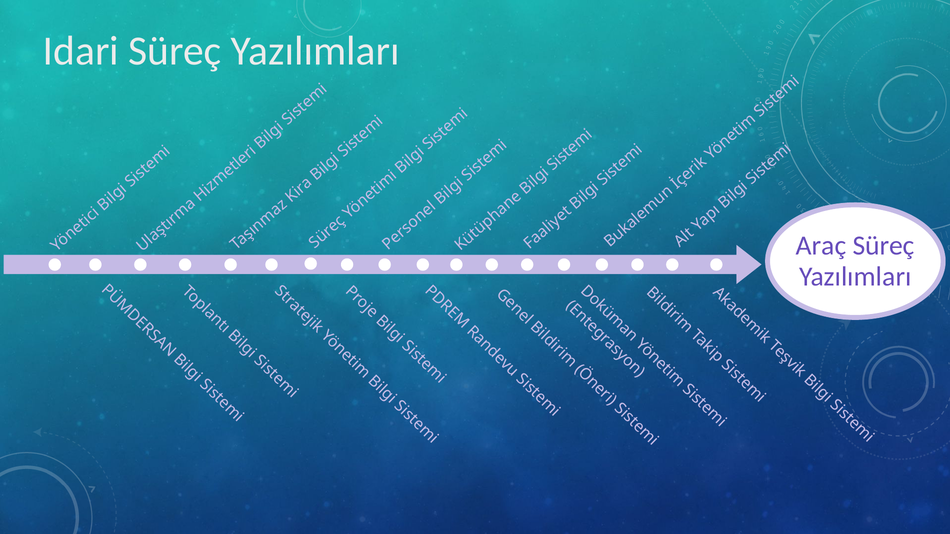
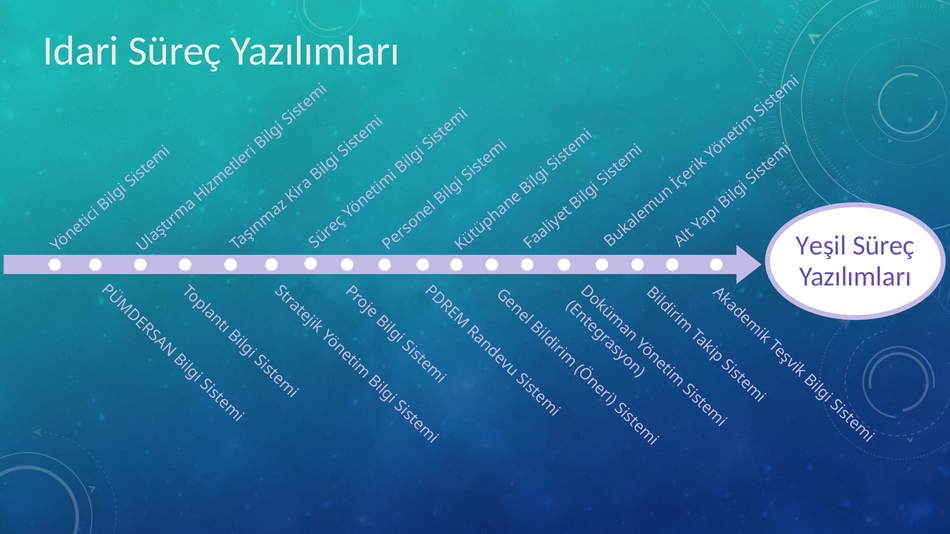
Araç: Araç -> Yeşil
